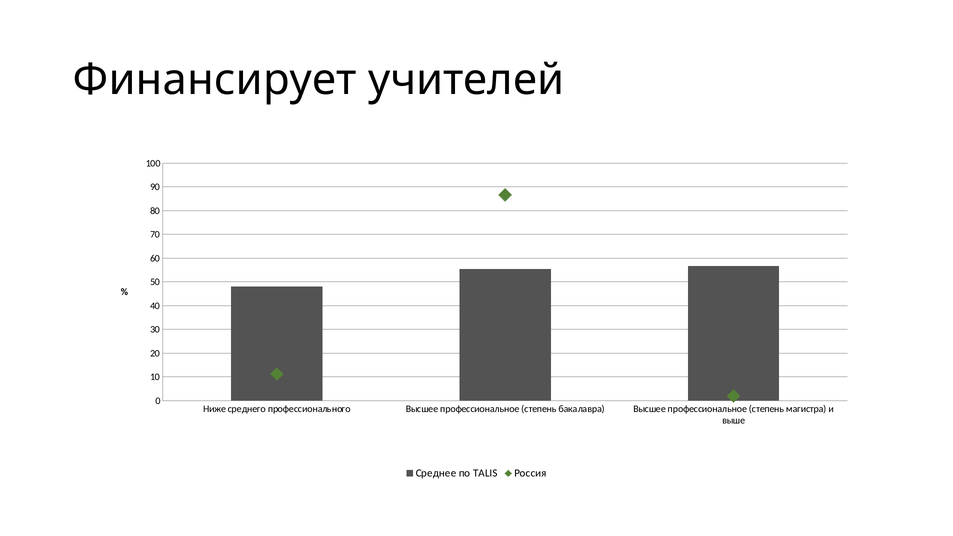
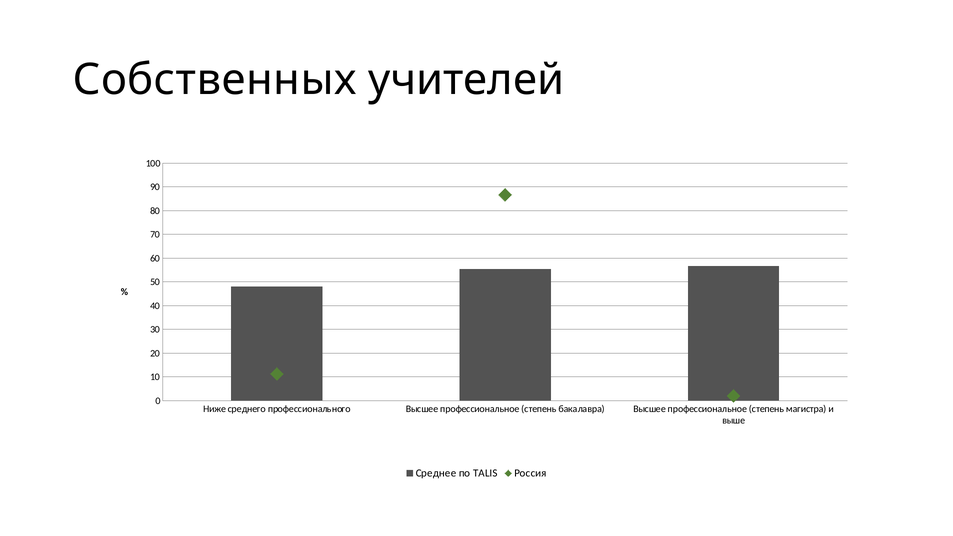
Финансирует: Финансирует -> Собственных
